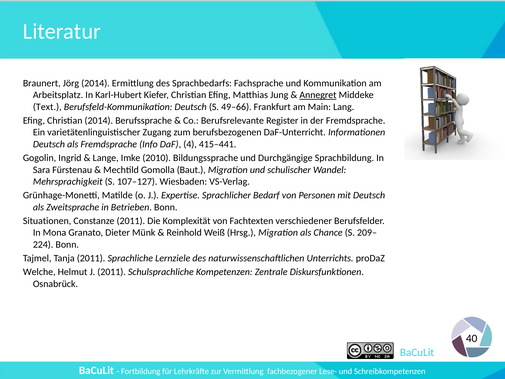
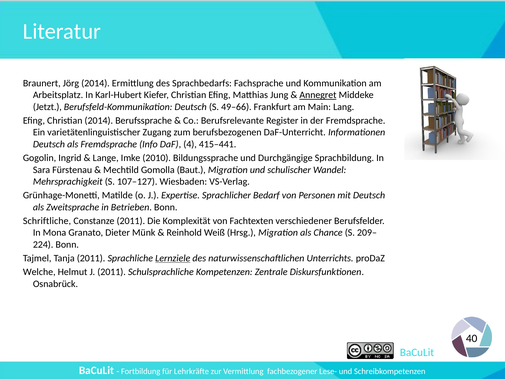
Text: Text -> Jetzt
Situationen: Situationen -> Schriftliche
Lernziele underline: none -> present
